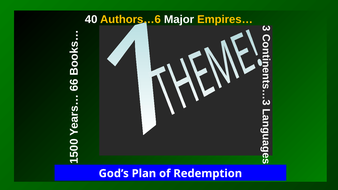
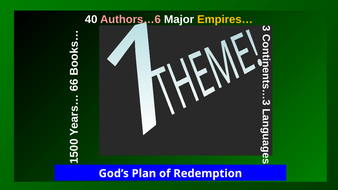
Authors…6 colour: yellow -> pink
